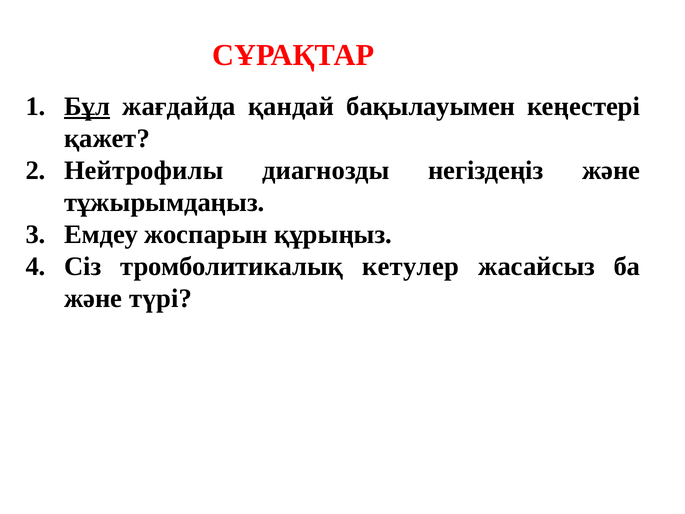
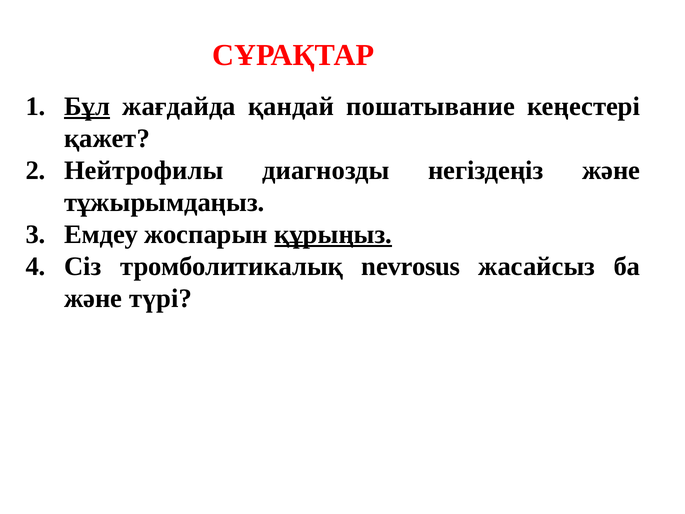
бақылауымен: бақылауымен -> пошатывание
құрыңыз underline: none -> present
кетулер: кетулер -> nevrosus
